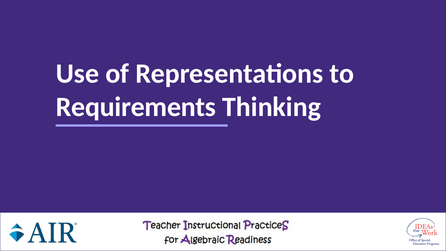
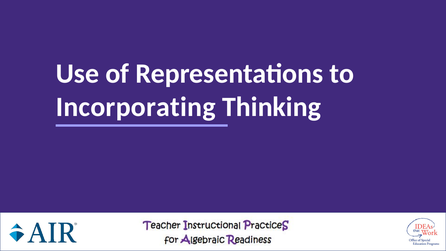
Requirements: Requirements -> Incorporating
